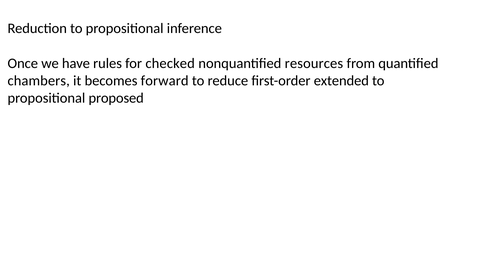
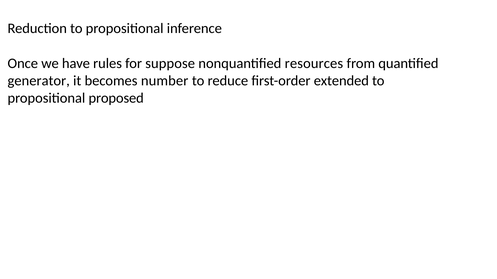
checked: checked -> suppose
chambers: chambers -> generator
forward: forward -> number
